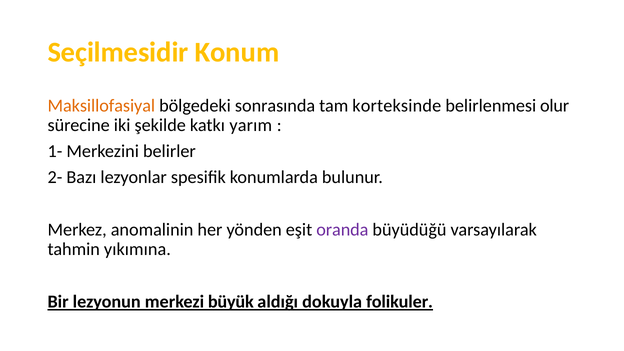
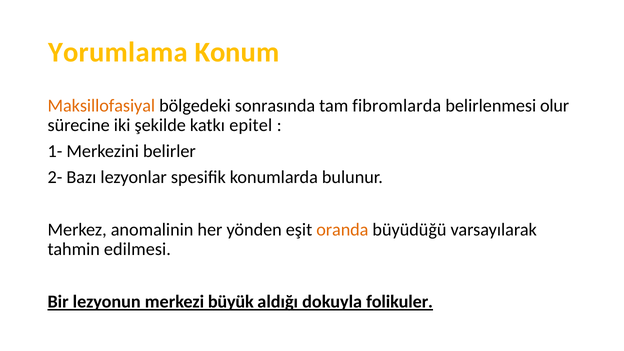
Seçilmesidir: Seçilmesidir -> Yorumlama
korteksinde: korteksinde -> fibromlarda
yarım: yarım -> epitel
oranda colour: purple -> orange
yıkımına: yıkımına -> edilmesi
